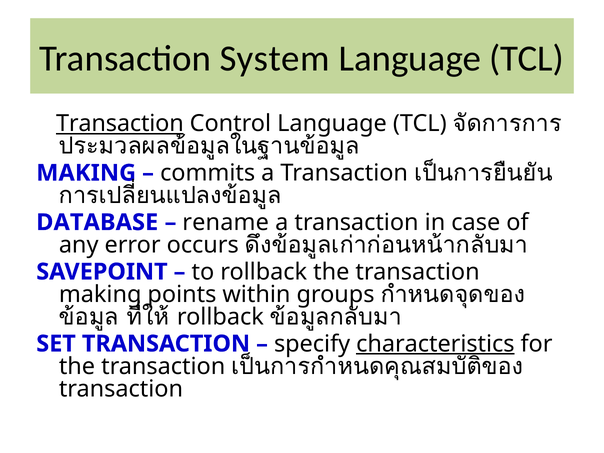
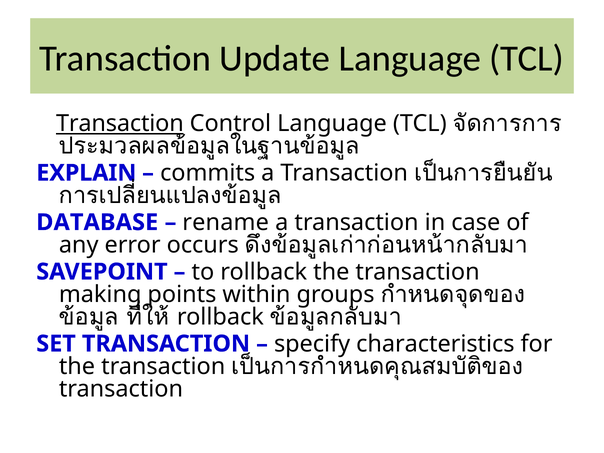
System: System -> Update
MAKING at (86, 173): MAKING -> EXPLAIN
characteristics underline: present -> none
